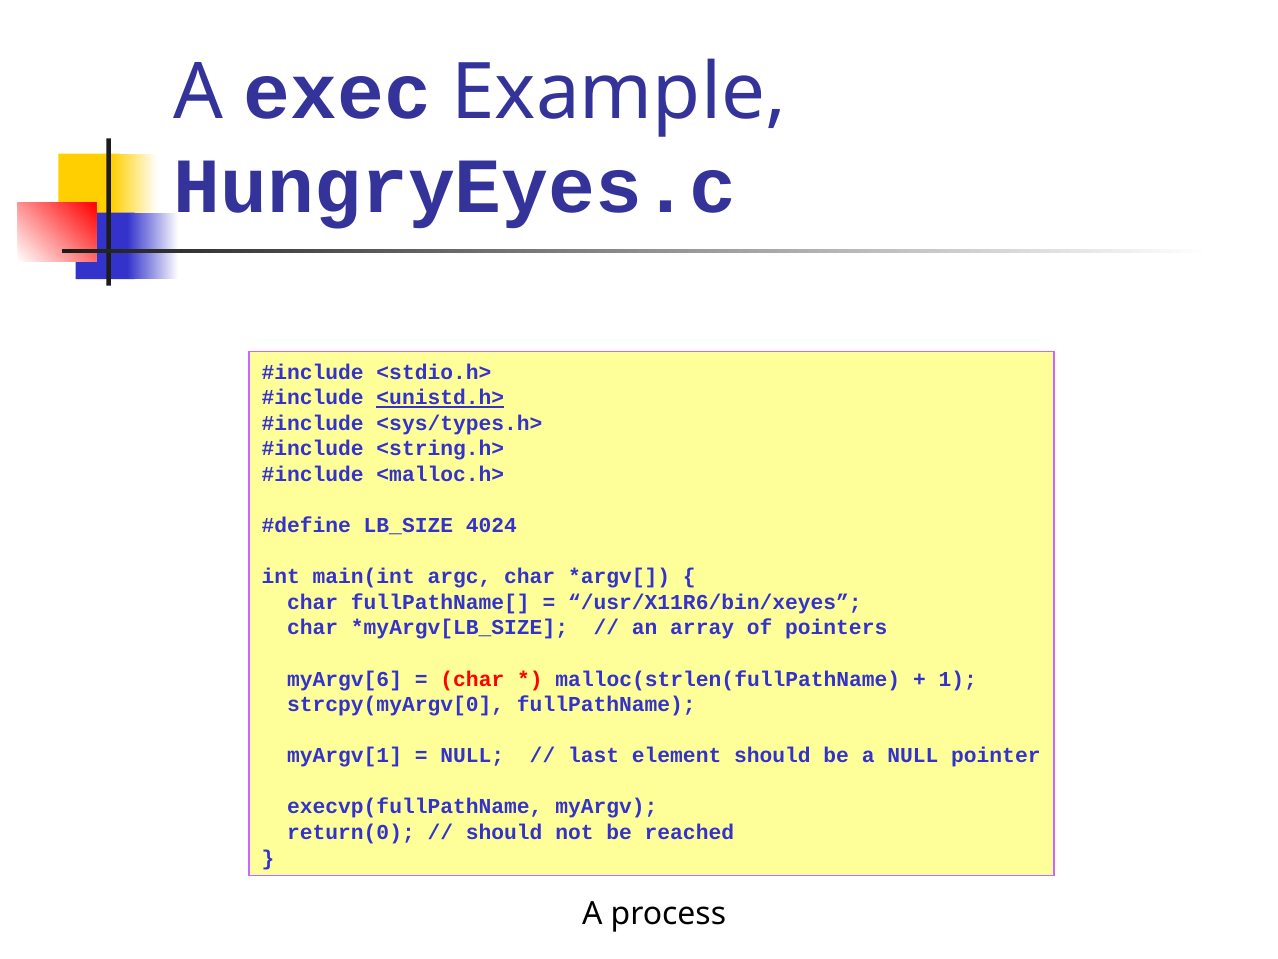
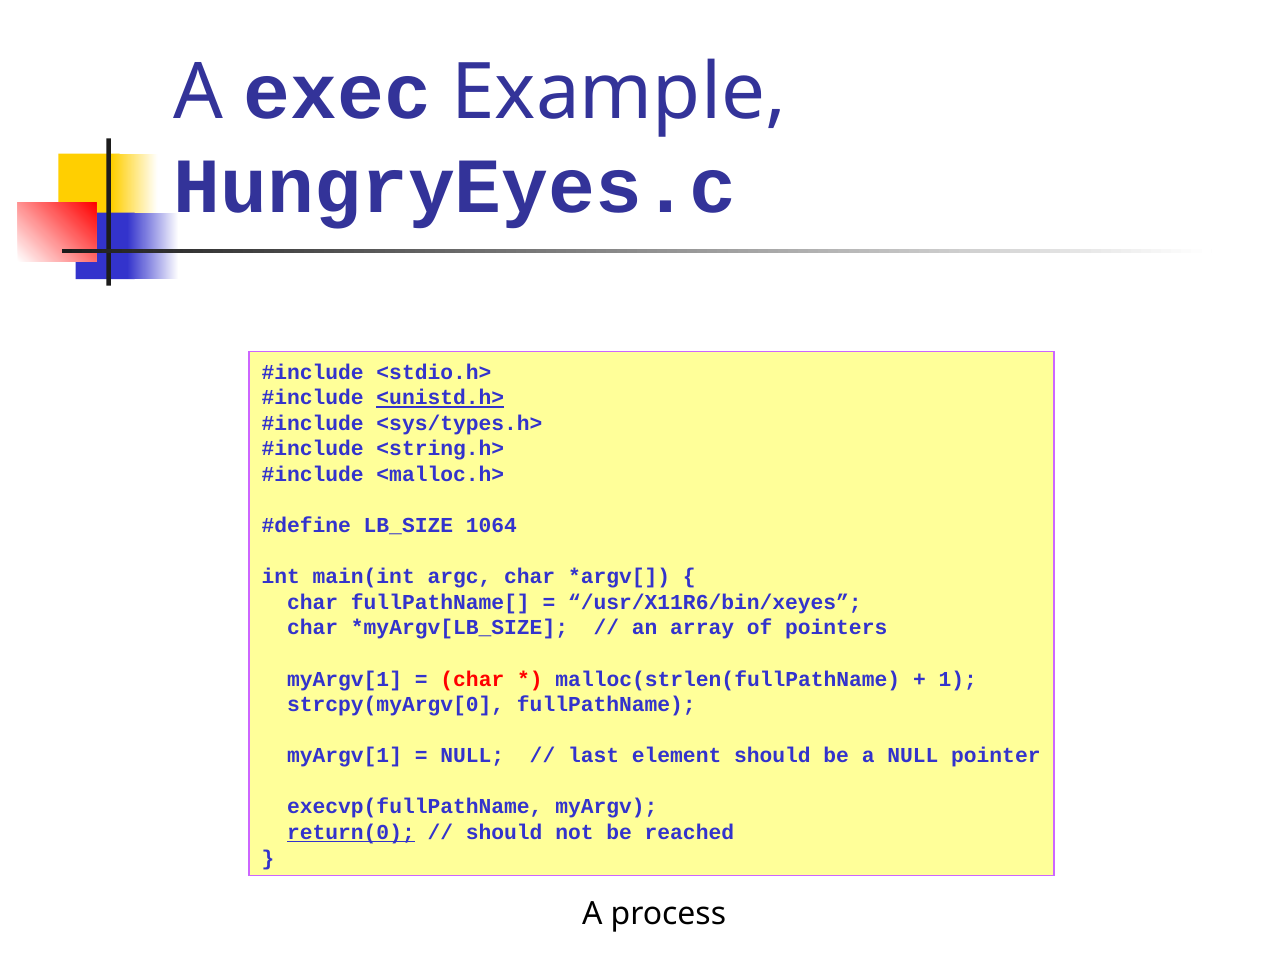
4024: 4024 -> 1064
myArgv[6 at (345, 679): myArgv[6 -> myArgv[1
return(0 underline: none -> present
